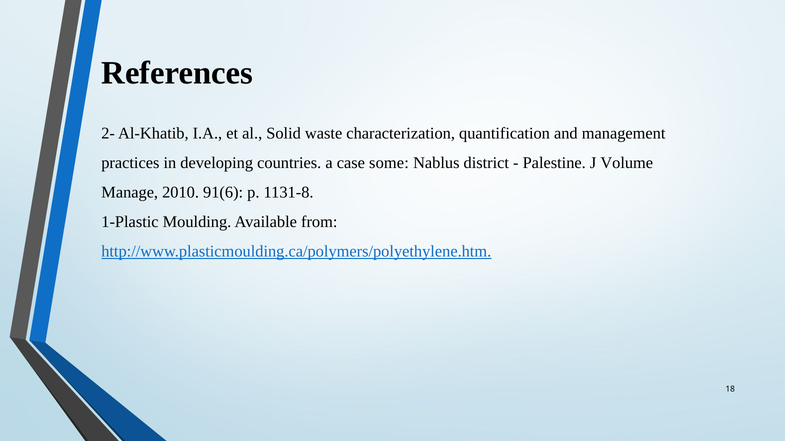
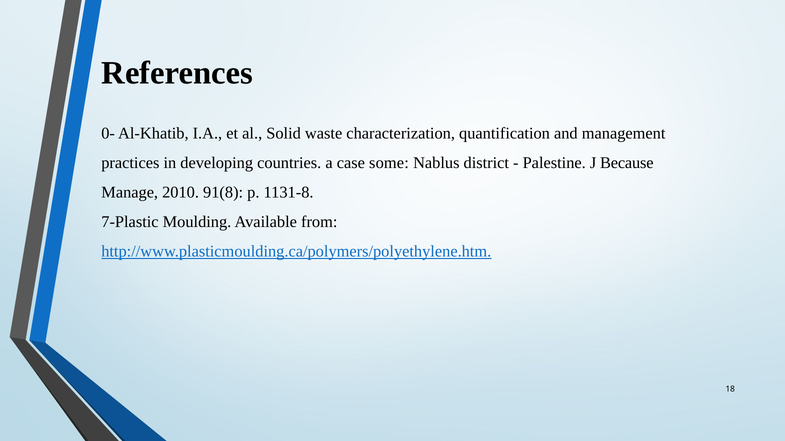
2-: 2- -> 0-
Volume: Volume -> Because
91(6: 91(6 -> 91(8
1-Plastic: 1-Plastic -> 7-Plastic
